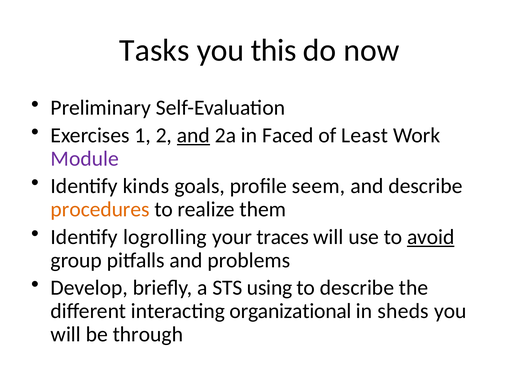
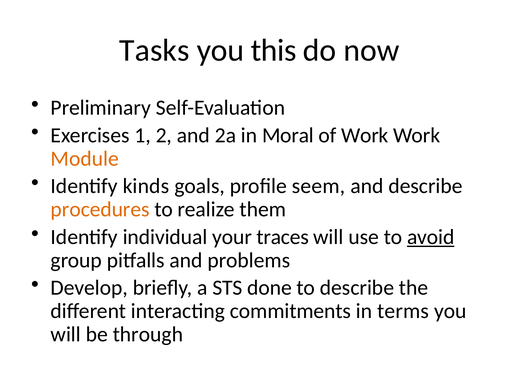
and at (193, 135) underline: present -> none
Faced: Faced -> Moral
of Least: Least -> Work
Module colour: purple -> orange
logrolling: logrolling -> individual
using: using -> done
organizational: organizational -> commitments
sheds: sheds -> terms
